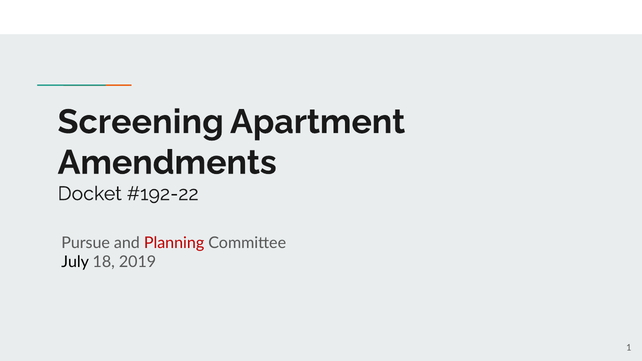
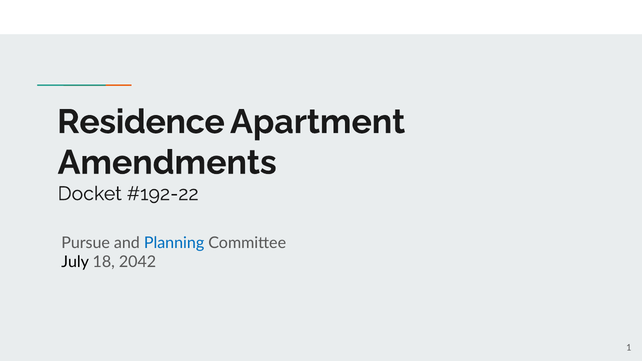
Screening: Screening -> Residence
Planning colour: red -> blue
2019: 2019 -> 2042
